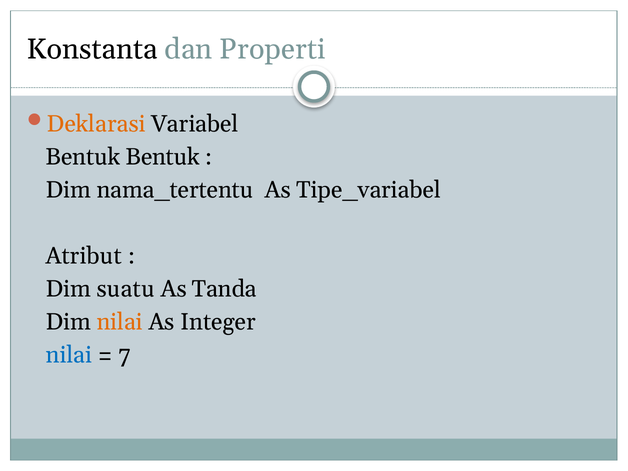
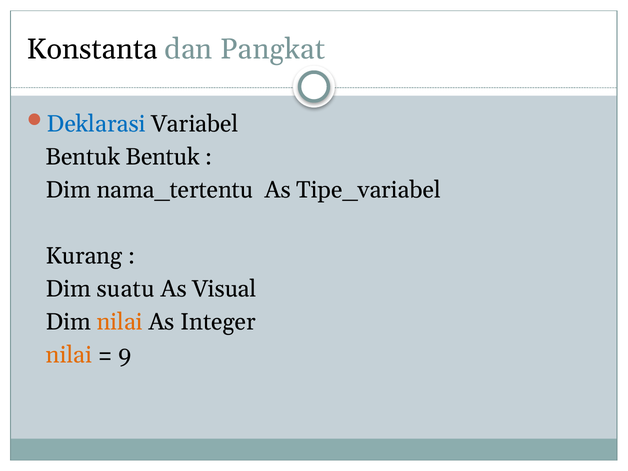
Properti: Properti -> Pangkat
Deklarasi colour: orange -> blue
Atribut: Atribut -> Kurang
Tanda: Tanda -> Visual
nilai at (69, 355) colour: blue -> orange
7: 7 -> 9
